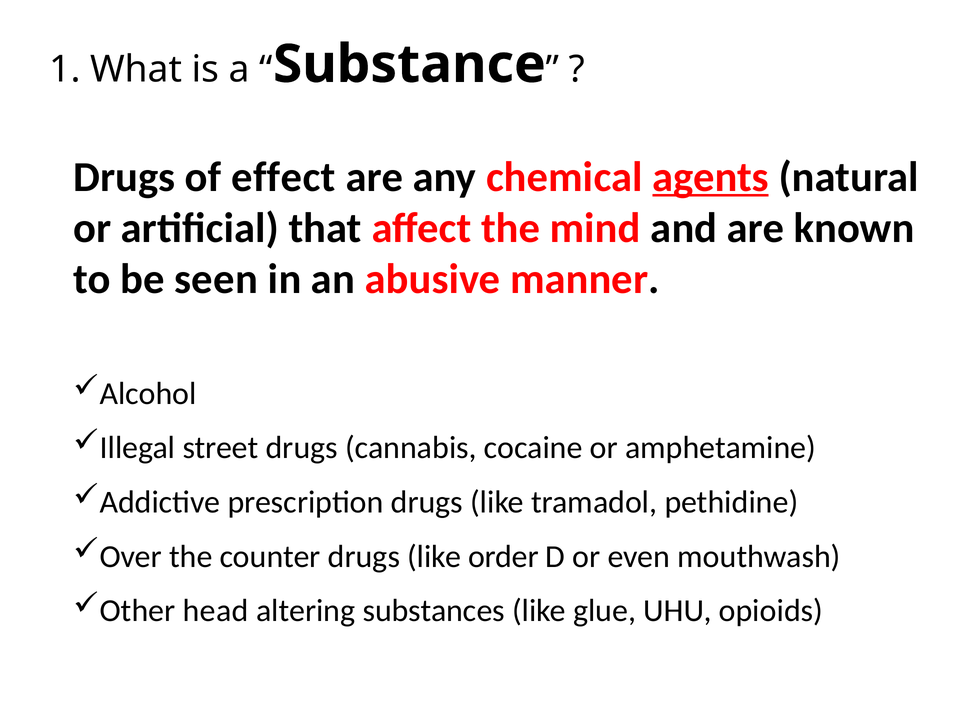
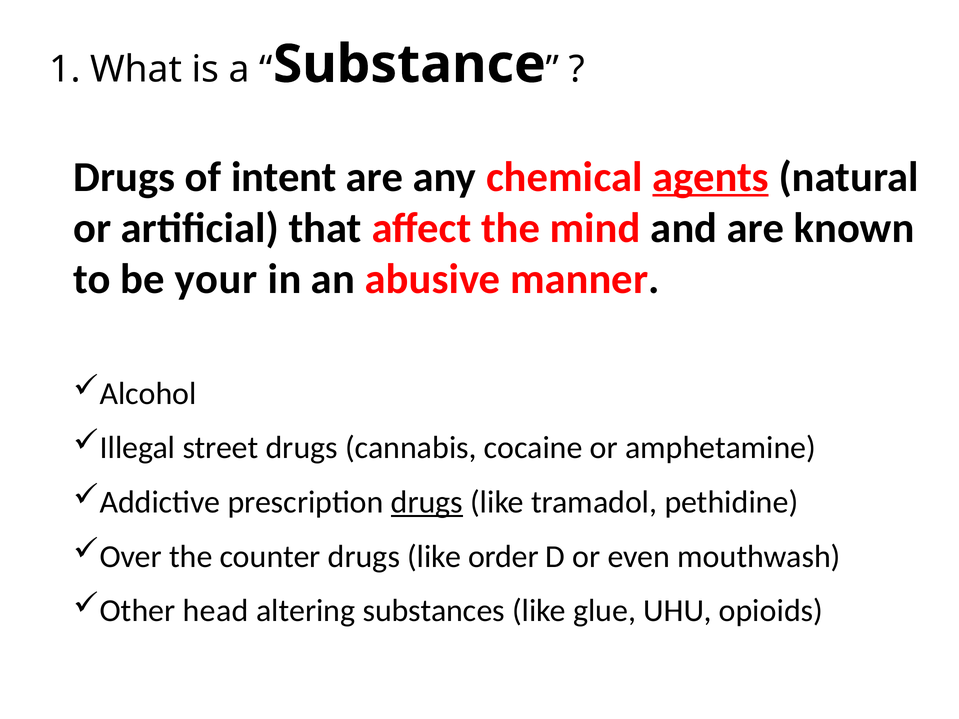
effect: effect -> intent
seen: seen -> your
drugs at (427, 502) underline: none -> present
